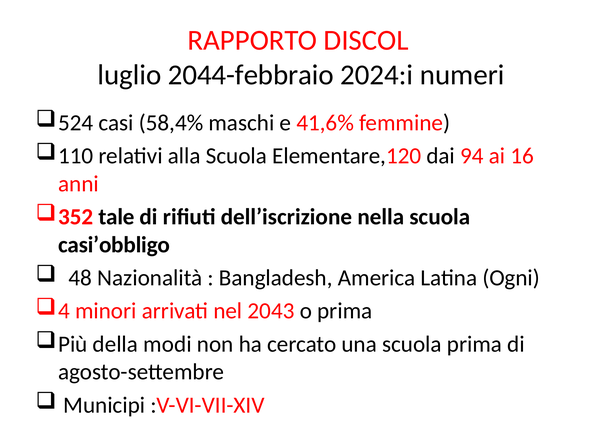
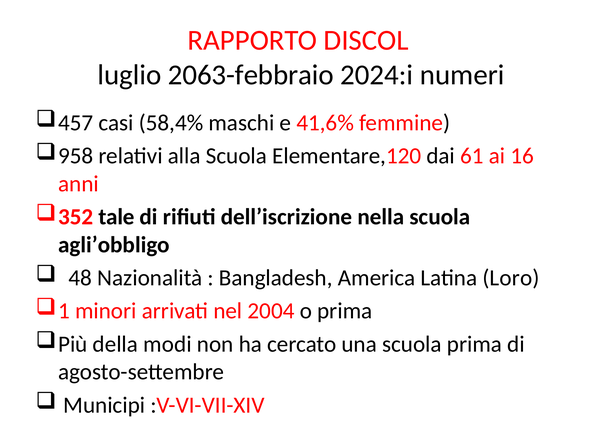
2044-febbraio: 2044-febbraio -> 2063-febbraio
524: 524 -> 457
110: 110 -> 958
94: 94 -> 61
casi’obbligo: casi’obbligo -> agli’obbligo
Ogni: Ogni -> Loro
4: 4 -> 1
2043: 2043 -> 2004
